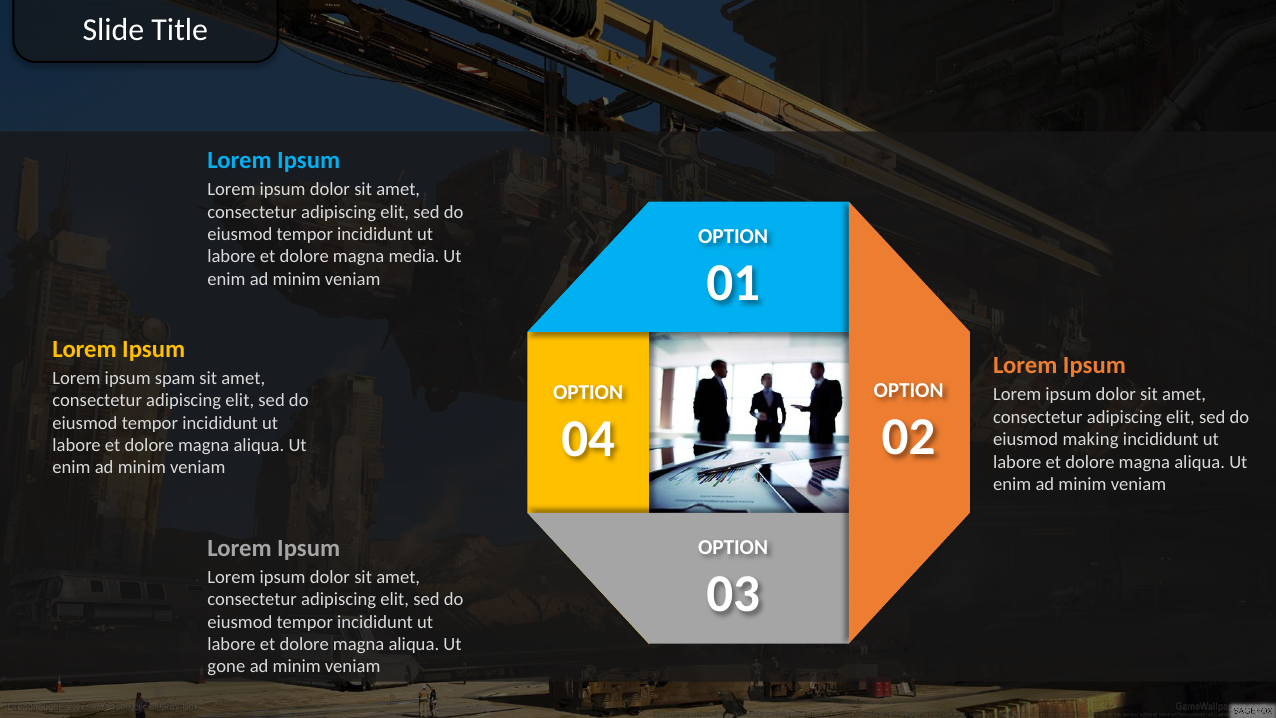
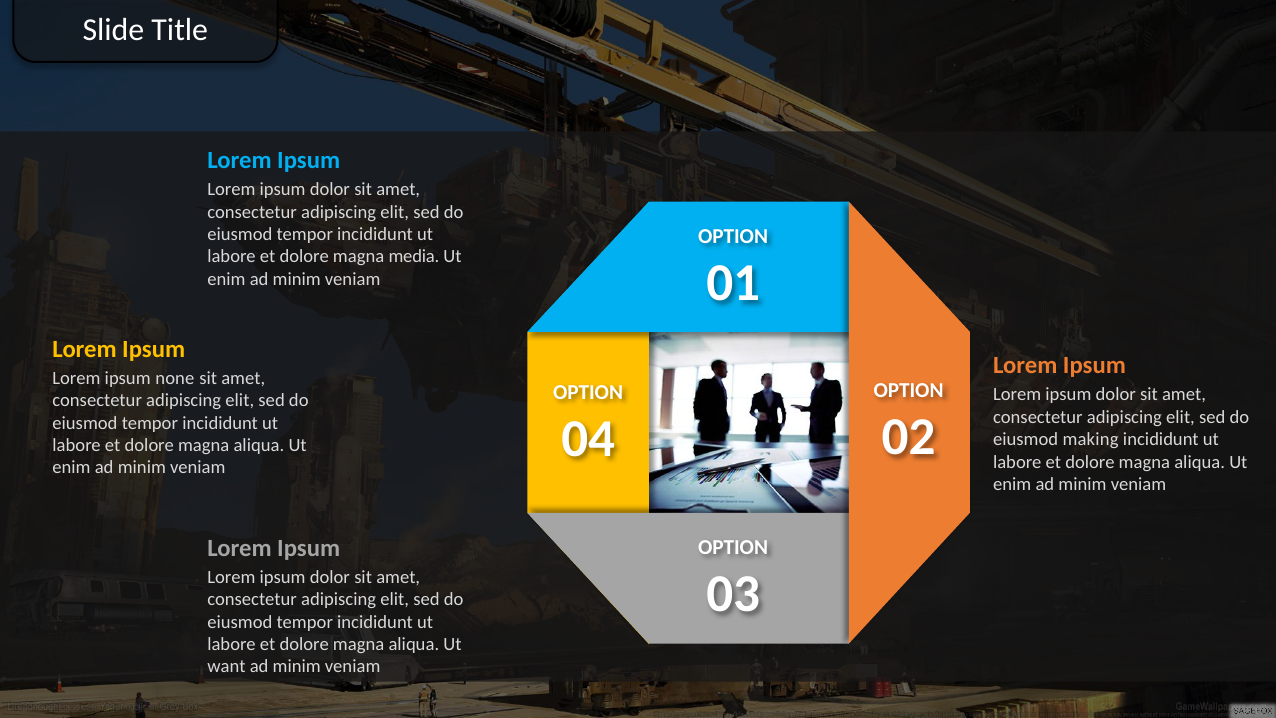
spam: spam -> none
gone: gone -> want
